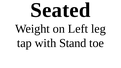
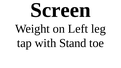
Seated: Seated -> Screen
